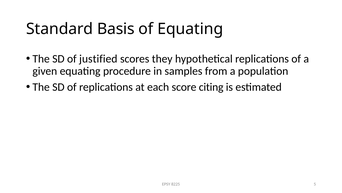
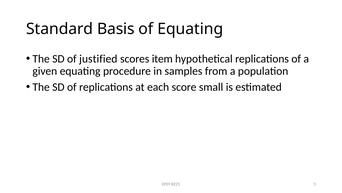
they: they -> item
citing: citing -> small
